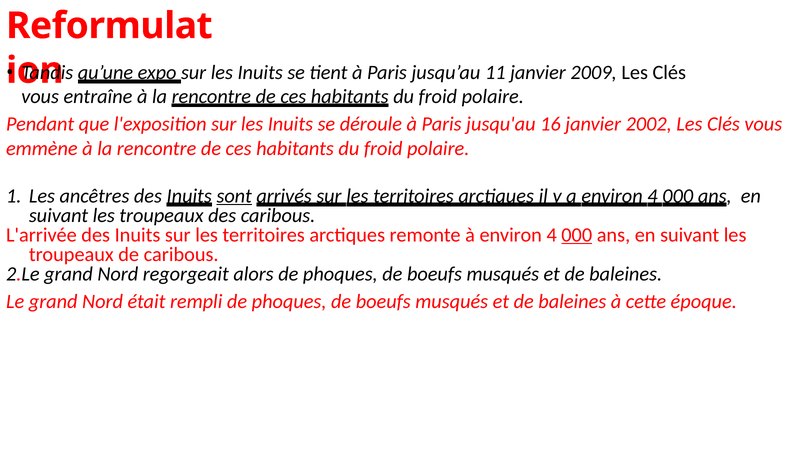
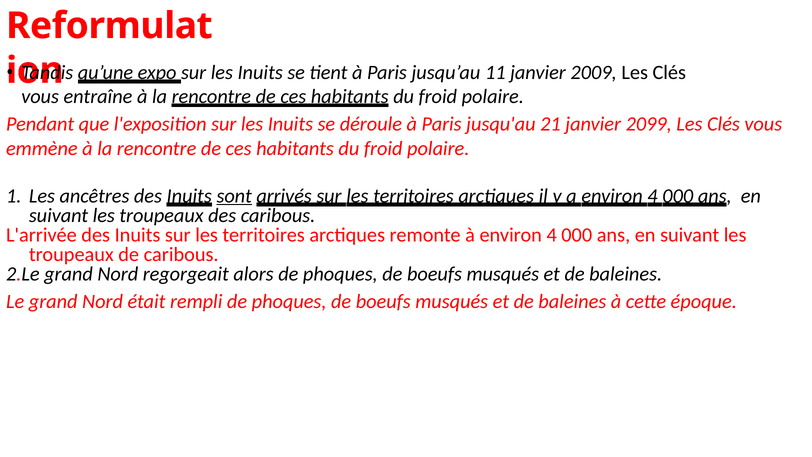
16: 16 -> 21
2002: 2002 -> 2099
000 at (577, 235) underline: present -> none
